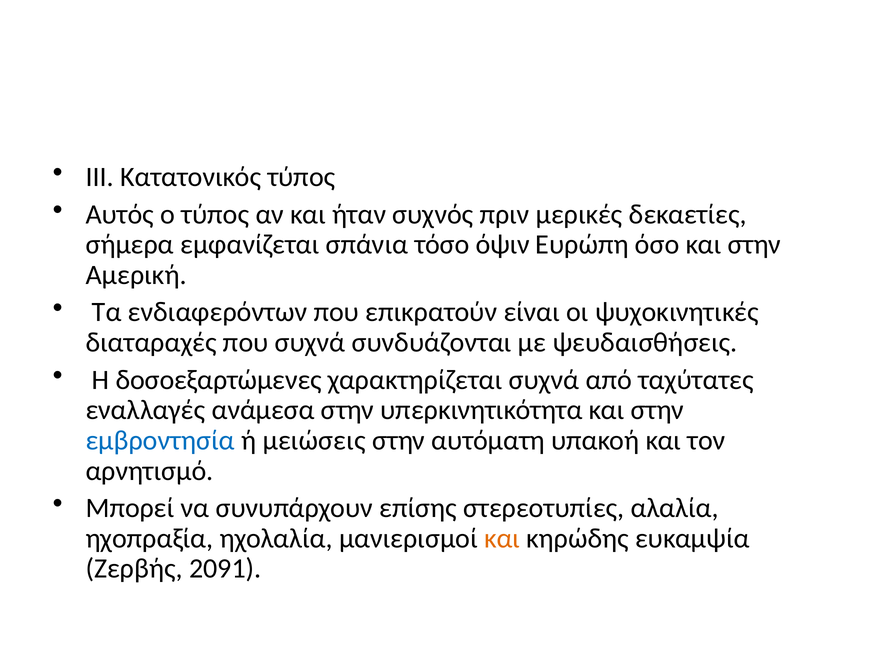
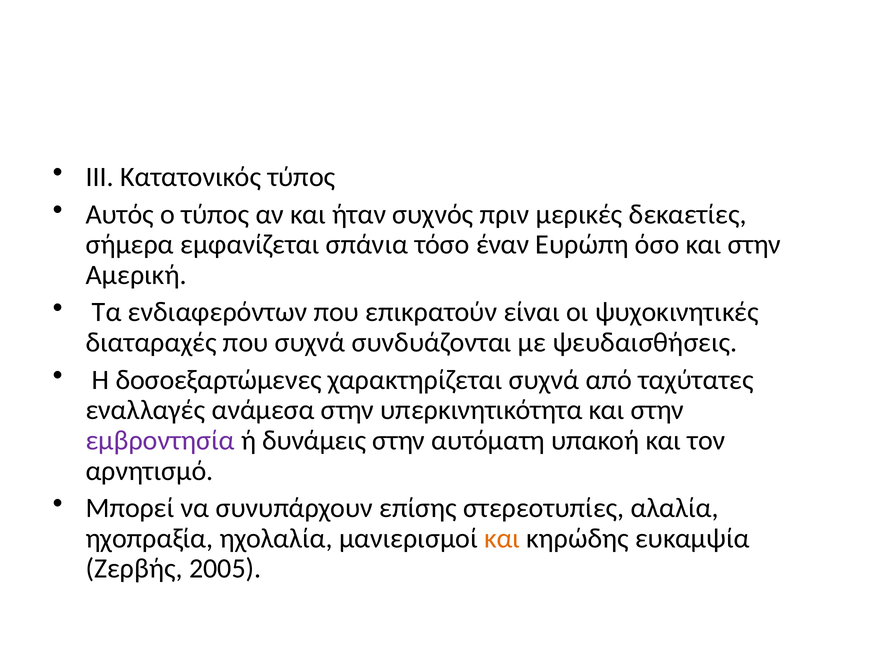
όψιν: όψιν -> έναν
εμβροντησία colour: blue -> purple
μειώσεις: μειώσεις -> δυνάμεις
2091: 2091 -> 2005
